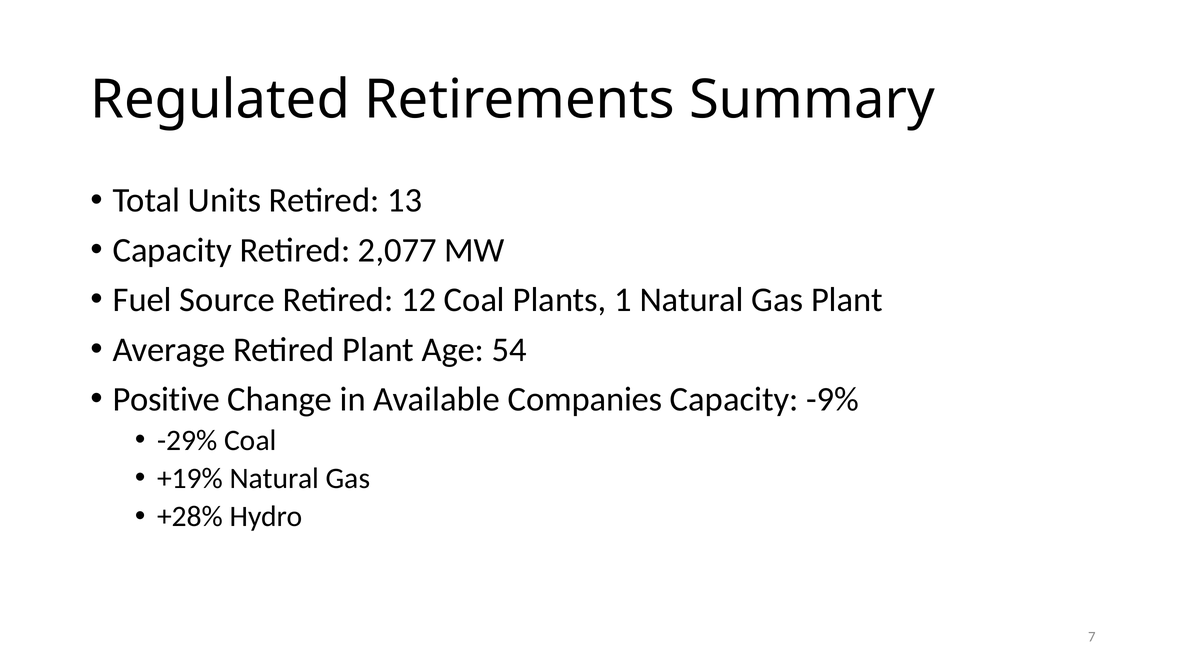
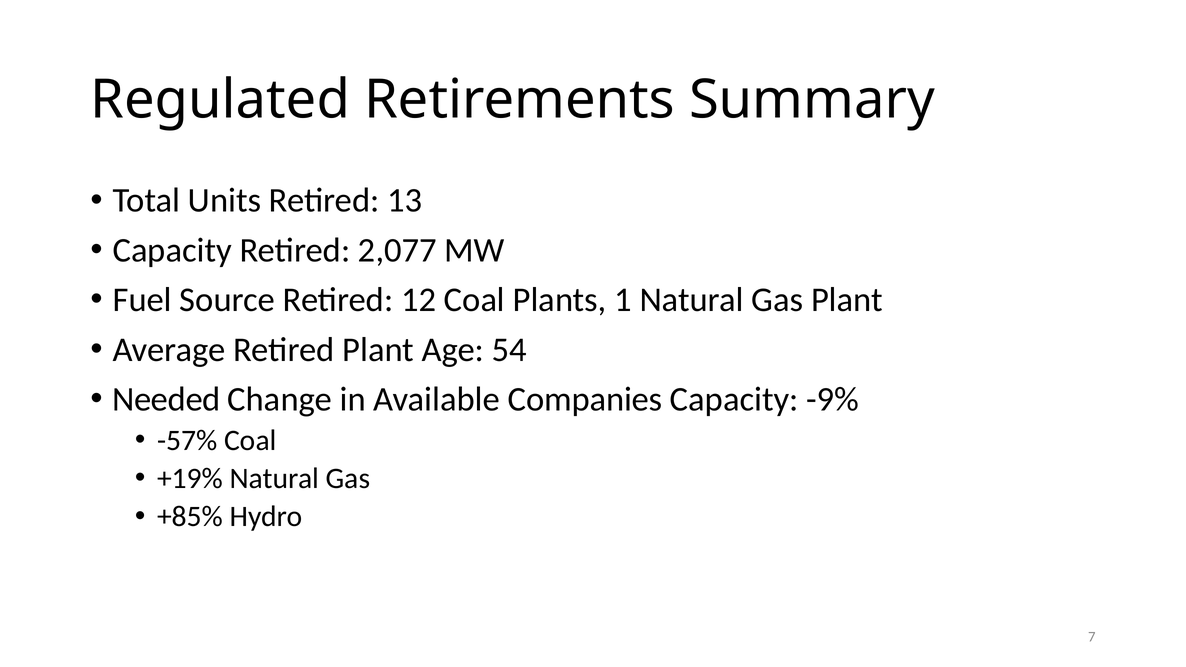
Positive: Positive -> Needed
-29%: -29% -> -57%
+28%: +28% -> +85%
